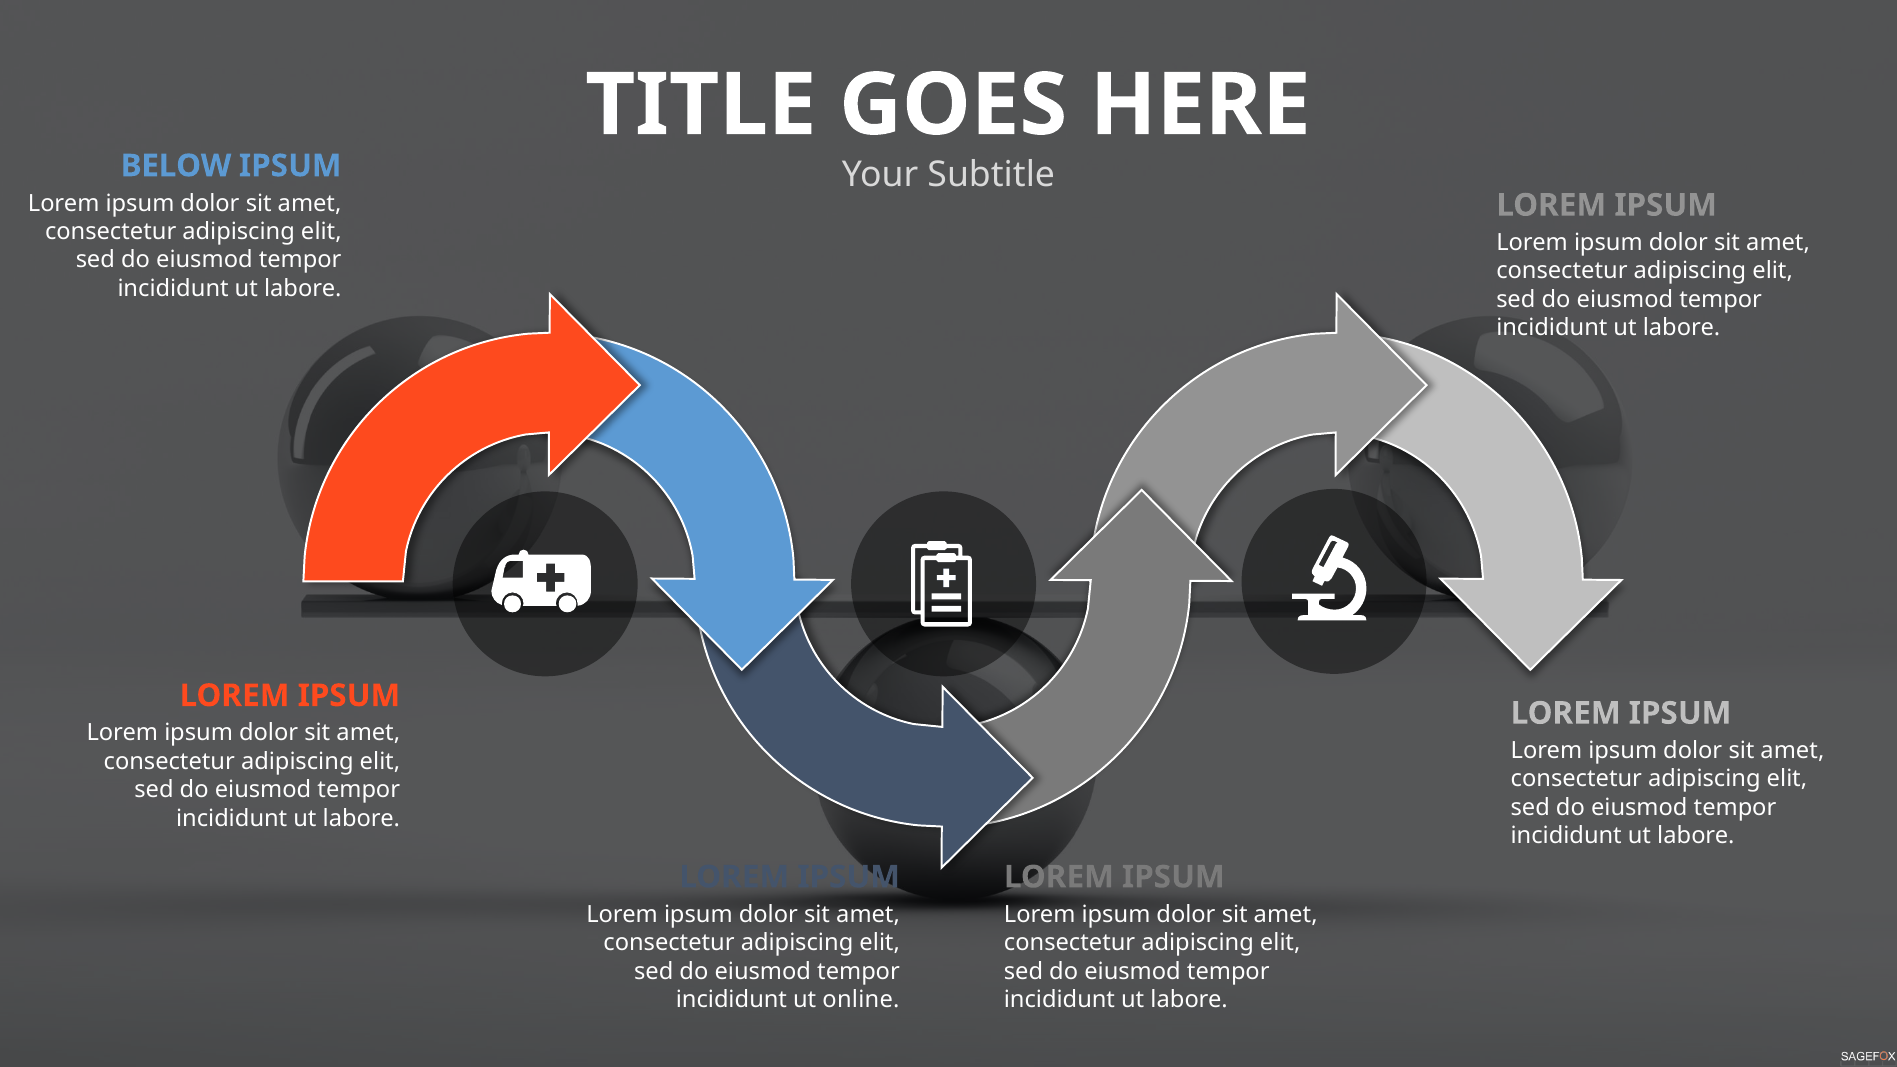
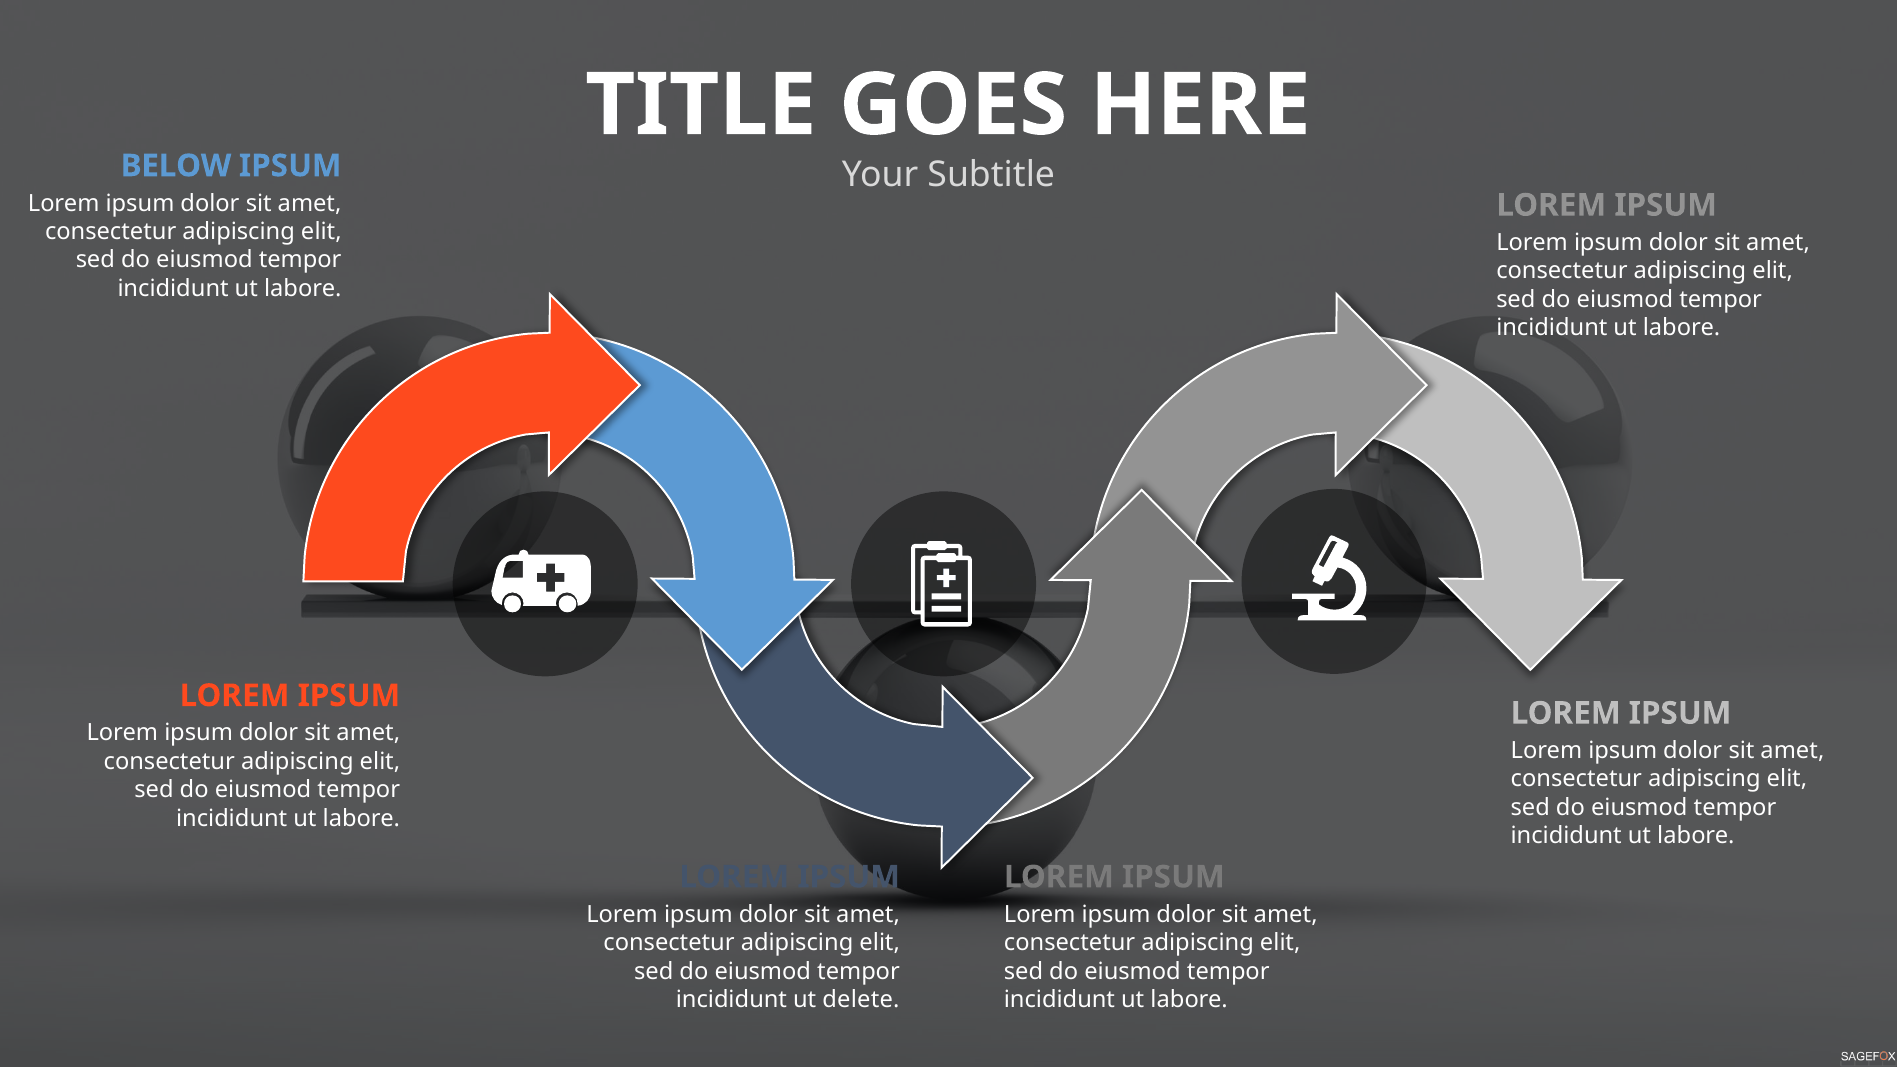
online: online -> delete
